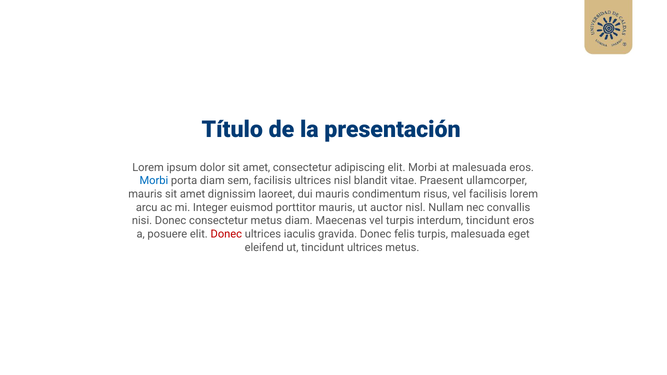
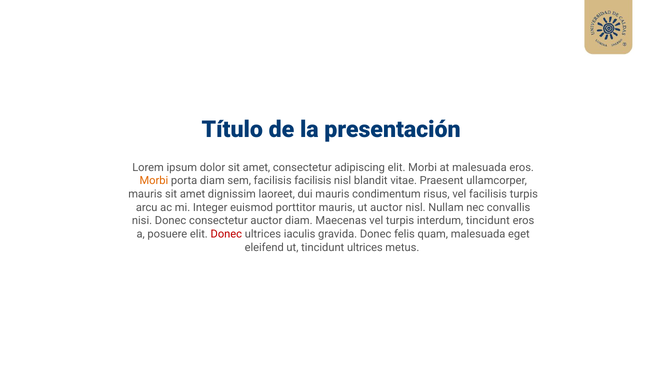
Morbi at (154, 181) colour: blue -> orange
facilisis ultrices: ultrices -> facilisis
facilisis lorem: lorem -> turpis
consectetur metus: metus -> auctor
felis turpis: turpis -> quam
